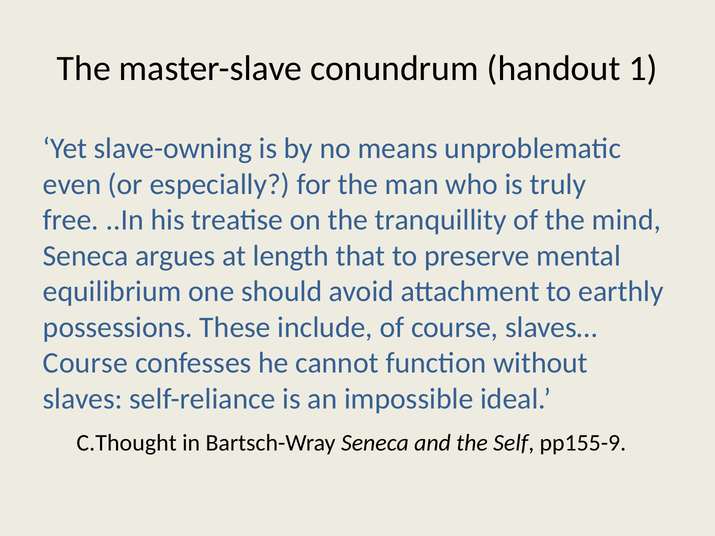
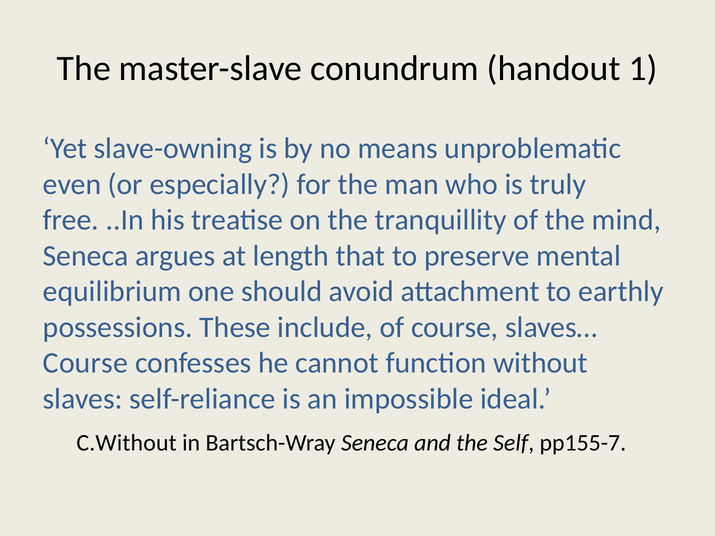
C.Thought: C.Thought -> C.Without
pp155-9: pp155-9 -> pp155-7
